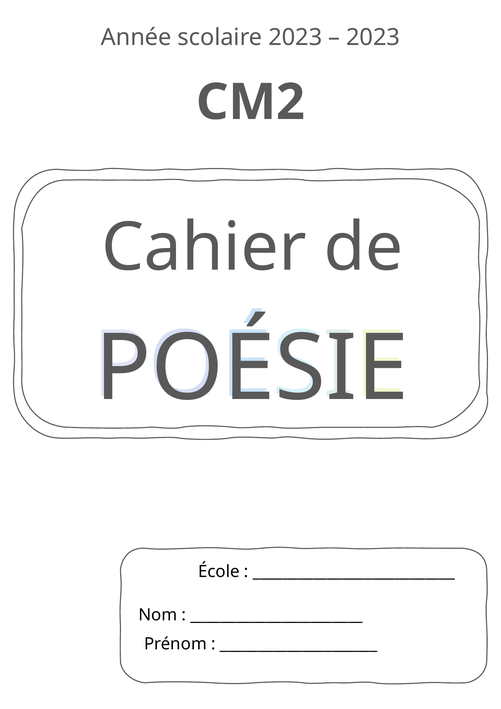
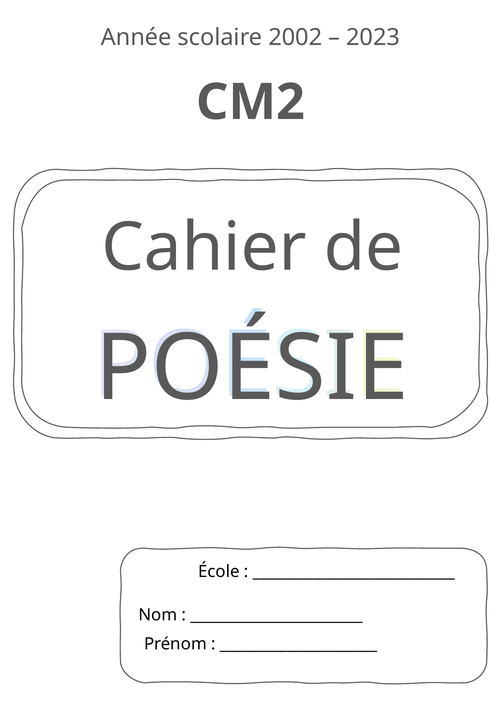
scolaire 2023: 2023 -> 2002
